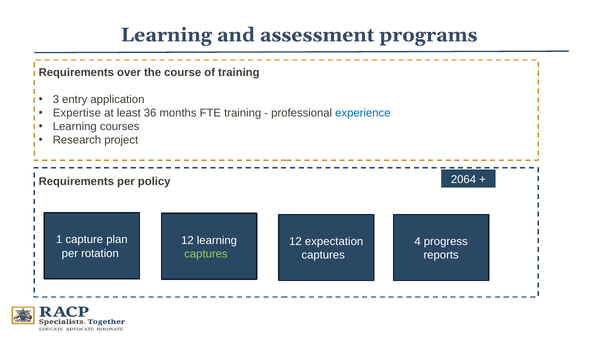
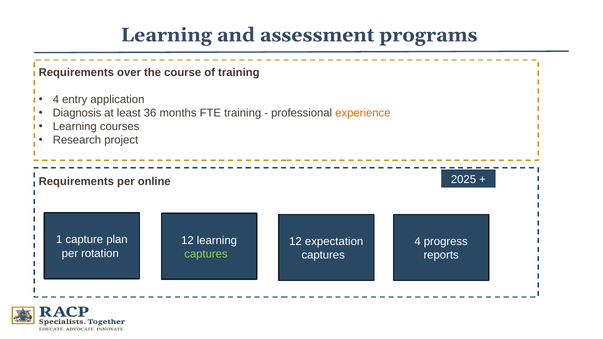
3 at (56, 100): 3 -> 4
Expertise: Expertise -> Diagnosis
experience colour: blue -> orange
2064: 2064 -> 2025
policy: policy -> online
